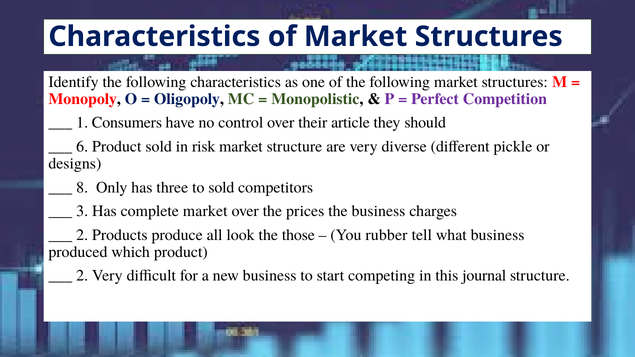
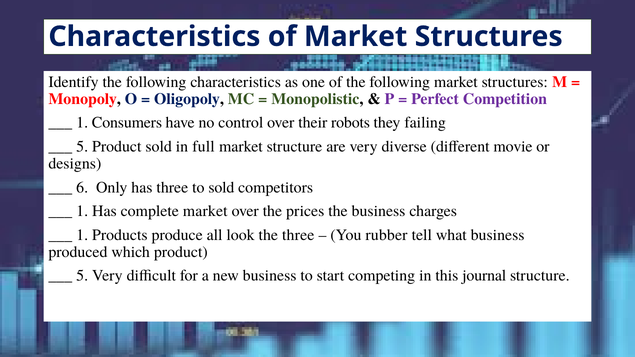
article: article -> robots
should: should -> failing
6 at (82, 147): 6 -> 5
risk: risk -> full
pickle: pickle -> movie
8: 8 -> 6
3 at (82, 211): 3 -> 1
2 at (82, 235): 2 -> 1
the those: those -> three
2 at (82, 276): 2 -> 5
